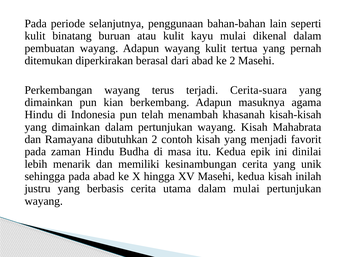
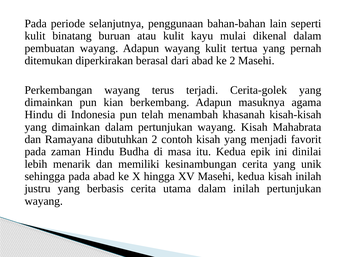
Cerita-suara: Cerita-suara -> Cerita-golek
dalam mulai: mulai -> inilah
